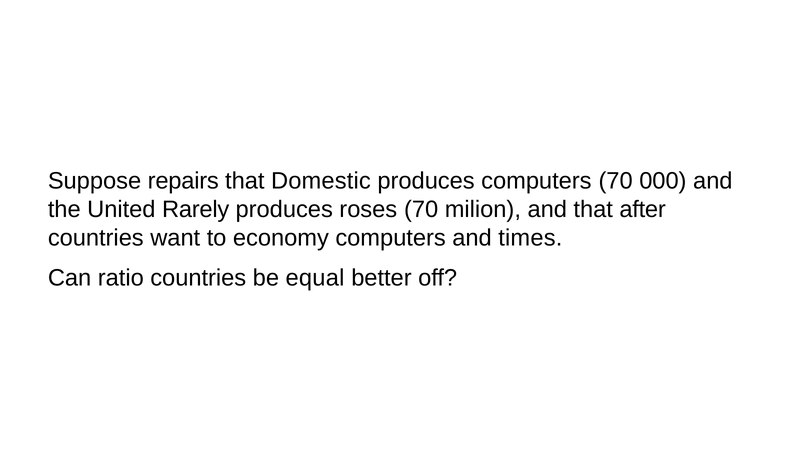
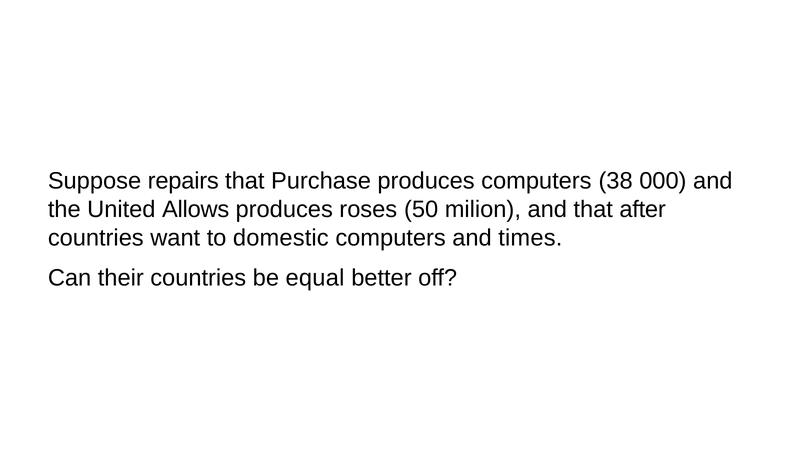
Domestic: Domestic -> Purchase
computers 70: 70 -> 38
Rarely: Rarely -> Allows
roses 70: 70 -> 50
economy: economy -> domestic
ratio: ratio -> their
